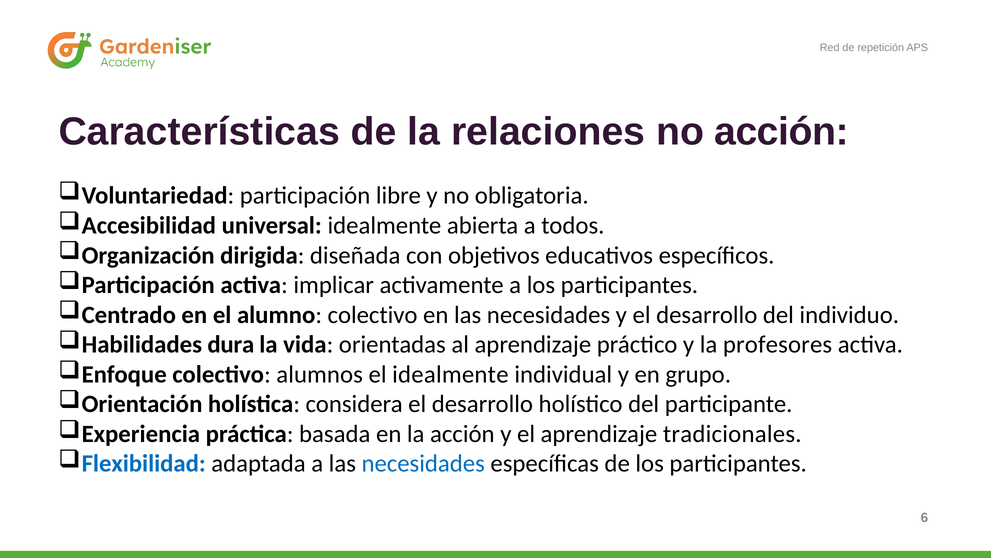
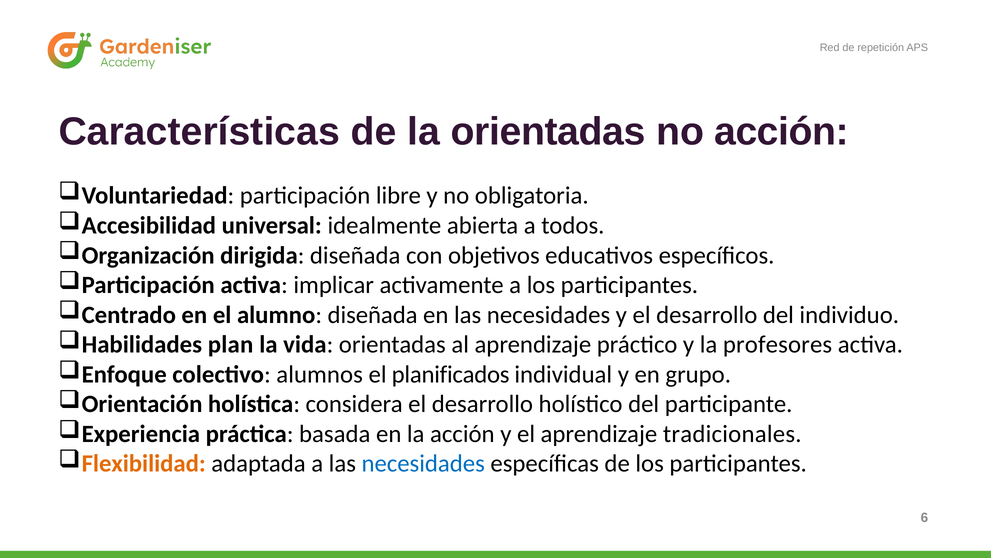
la relaciones: relaciones -> orientadas
alumno colectivo: colectivo -> diseñada
dura: dura -> plan
el idealmente: idealmente -> planificados
Flexibilidad colour: blue -> orange
